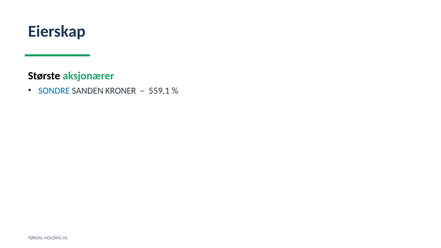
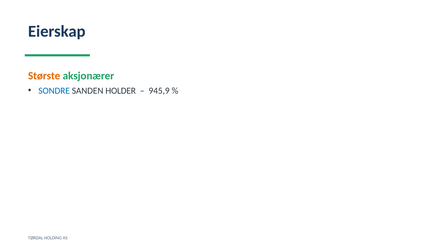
Største colour: black -> orange
KRONER: KRONER -> HOLDER
559,1: 559,1 -> 945,9
